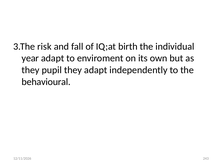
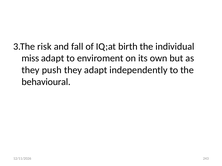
year: year -> miss
pupil: pupil -> push
